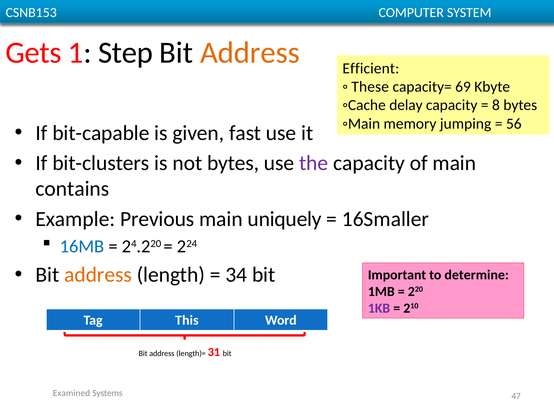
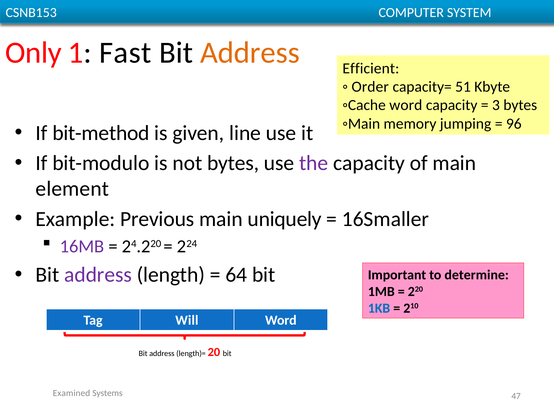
Gets: Gets -> Only
Step: Step -> Fast
These: These -> Order
69: 69 -> 51
◦Cache delay: delay -> word
8: 8 -> 3
56: 56 -> 96
bit-capable: bit-capable -> bit-method
fast: fast -> line
bit-clusters: bit-clusters -> bit-modulo
contains: contains -> element
16MB colour: blue -> purple
address at (98, 275) colour: orange -> purple
34: 34 -> 64
1KB colour: purple -> blue
This: This -> Will
31: 31 -> 20
